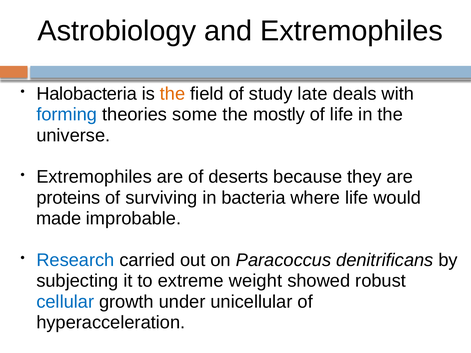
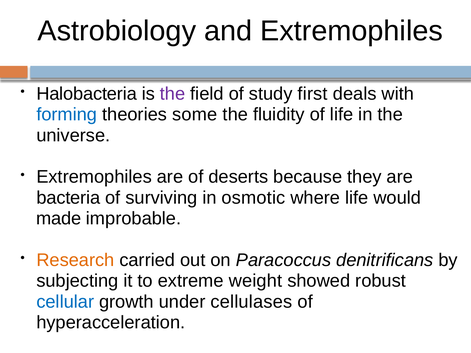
the at (173, 94) colour: orange -> purple
late: late -> first
mostly: mostly -> fluidity
proteins: proteins -> bacteria
bacteria: bacteria -> osmotic
Research colour: blue -> orange
unicellular: unicellular -> cellulases
